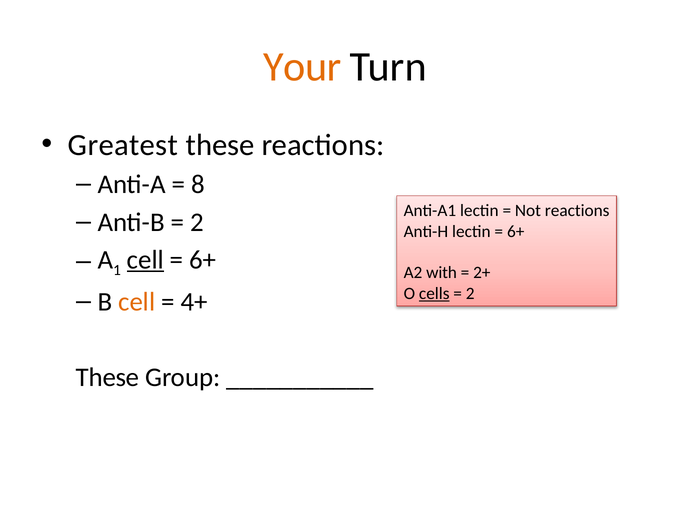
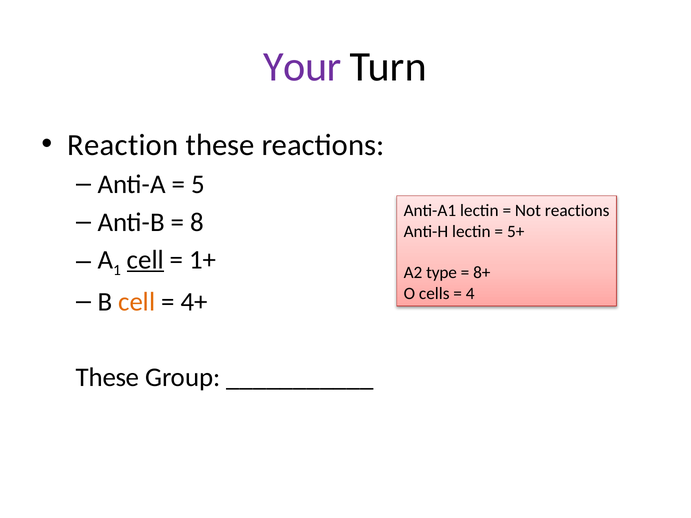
Your colour: orange -> purple
Greatest: Greatest -> Reaction
8: 8 -> 5
2 at (197, 222): 2 -> 8
6+ at (516, 231): 6+ -> 5+
6+ at (203, 260): 6+ -> 1+
with: with -> type
2+: 2+ -> 8+
cells underline: present -> none
2 at (470, 294): 2 -> 4
